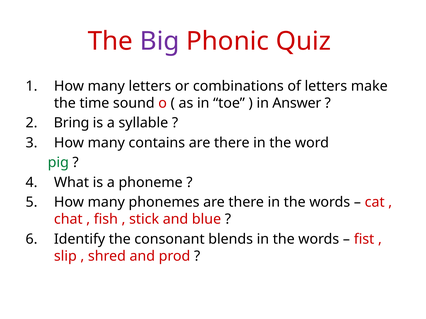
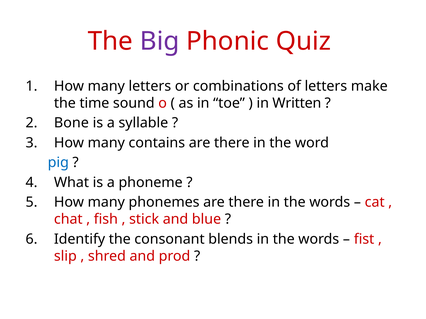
Answer: Answer -> Written
Bring: Bring -> Bone
pig colour: green -> blue
